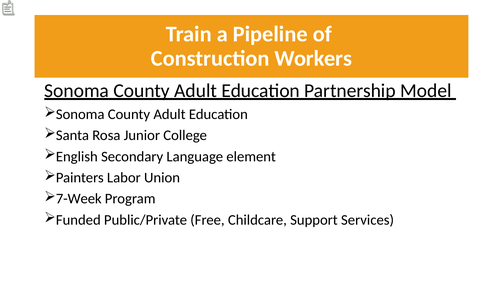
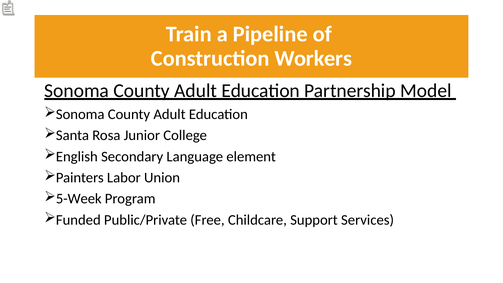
7-Week: 7-Week -> 5-Week
